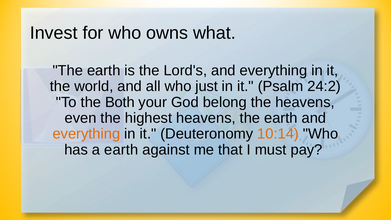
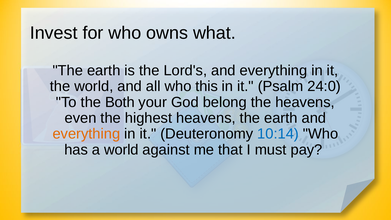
just: just -> this
24:2: 24:2 -> 24:0
10:14 colour: orange -> blue
a earth: earth -> world
